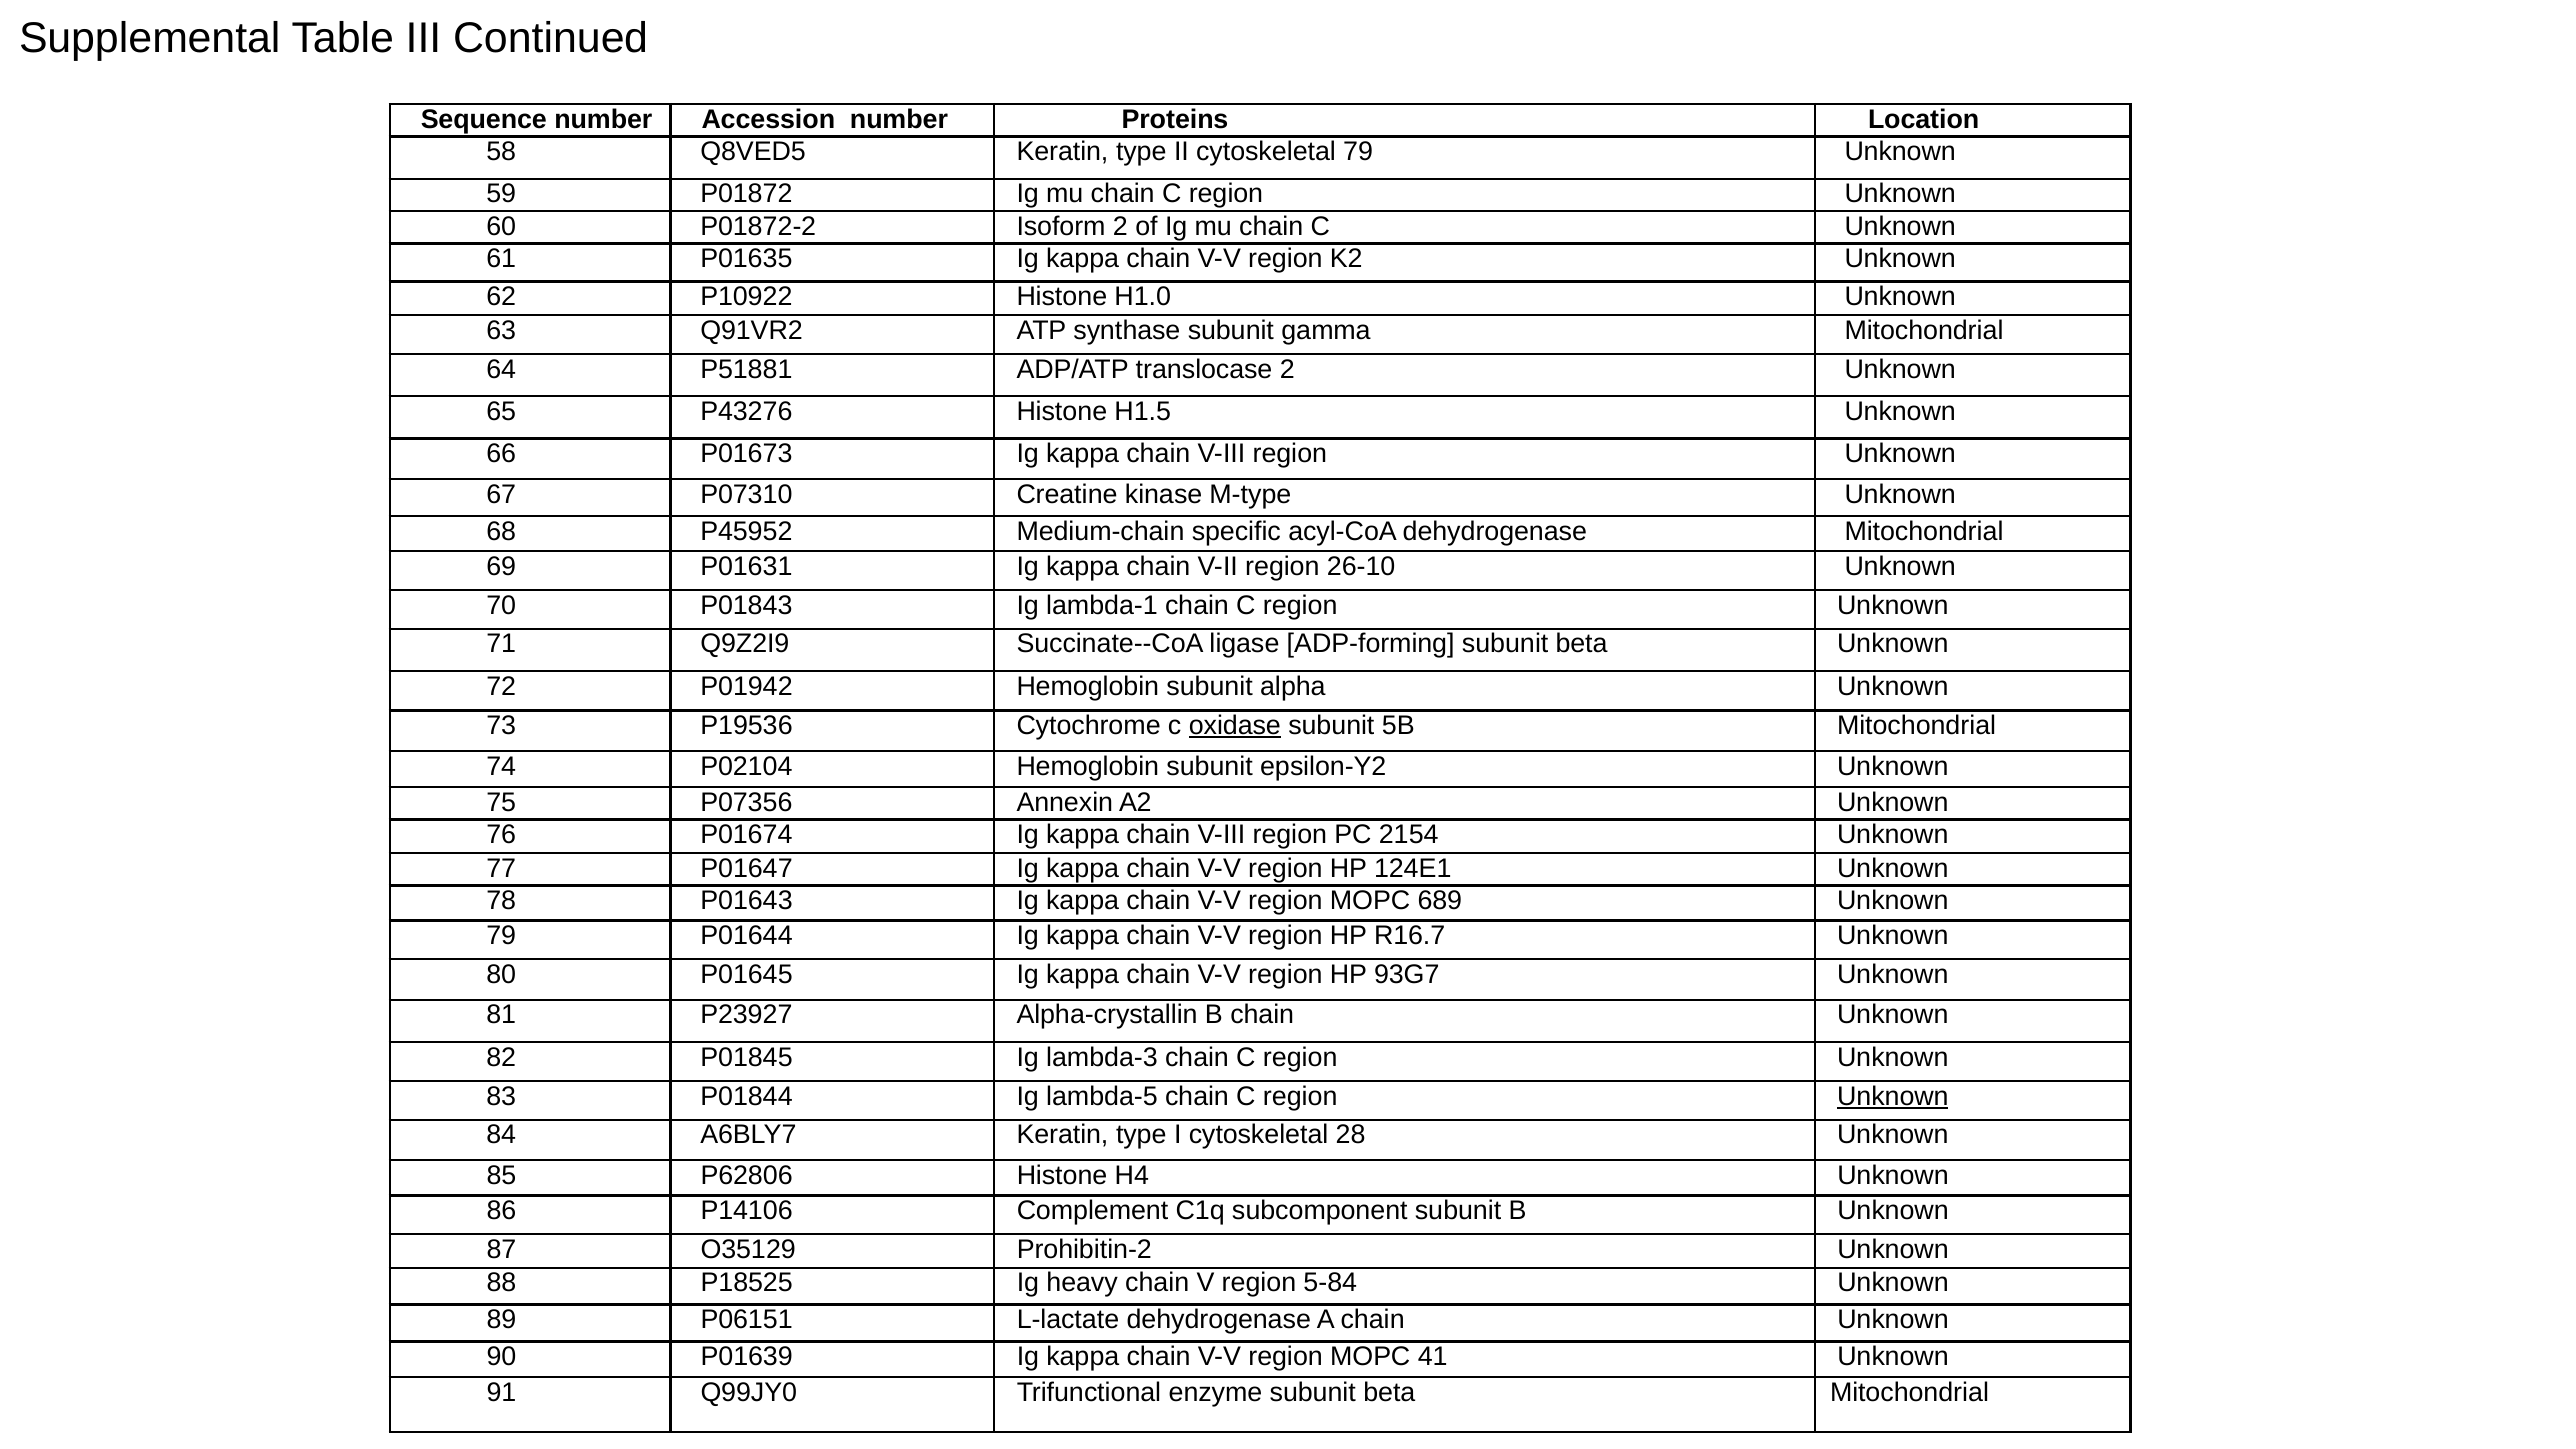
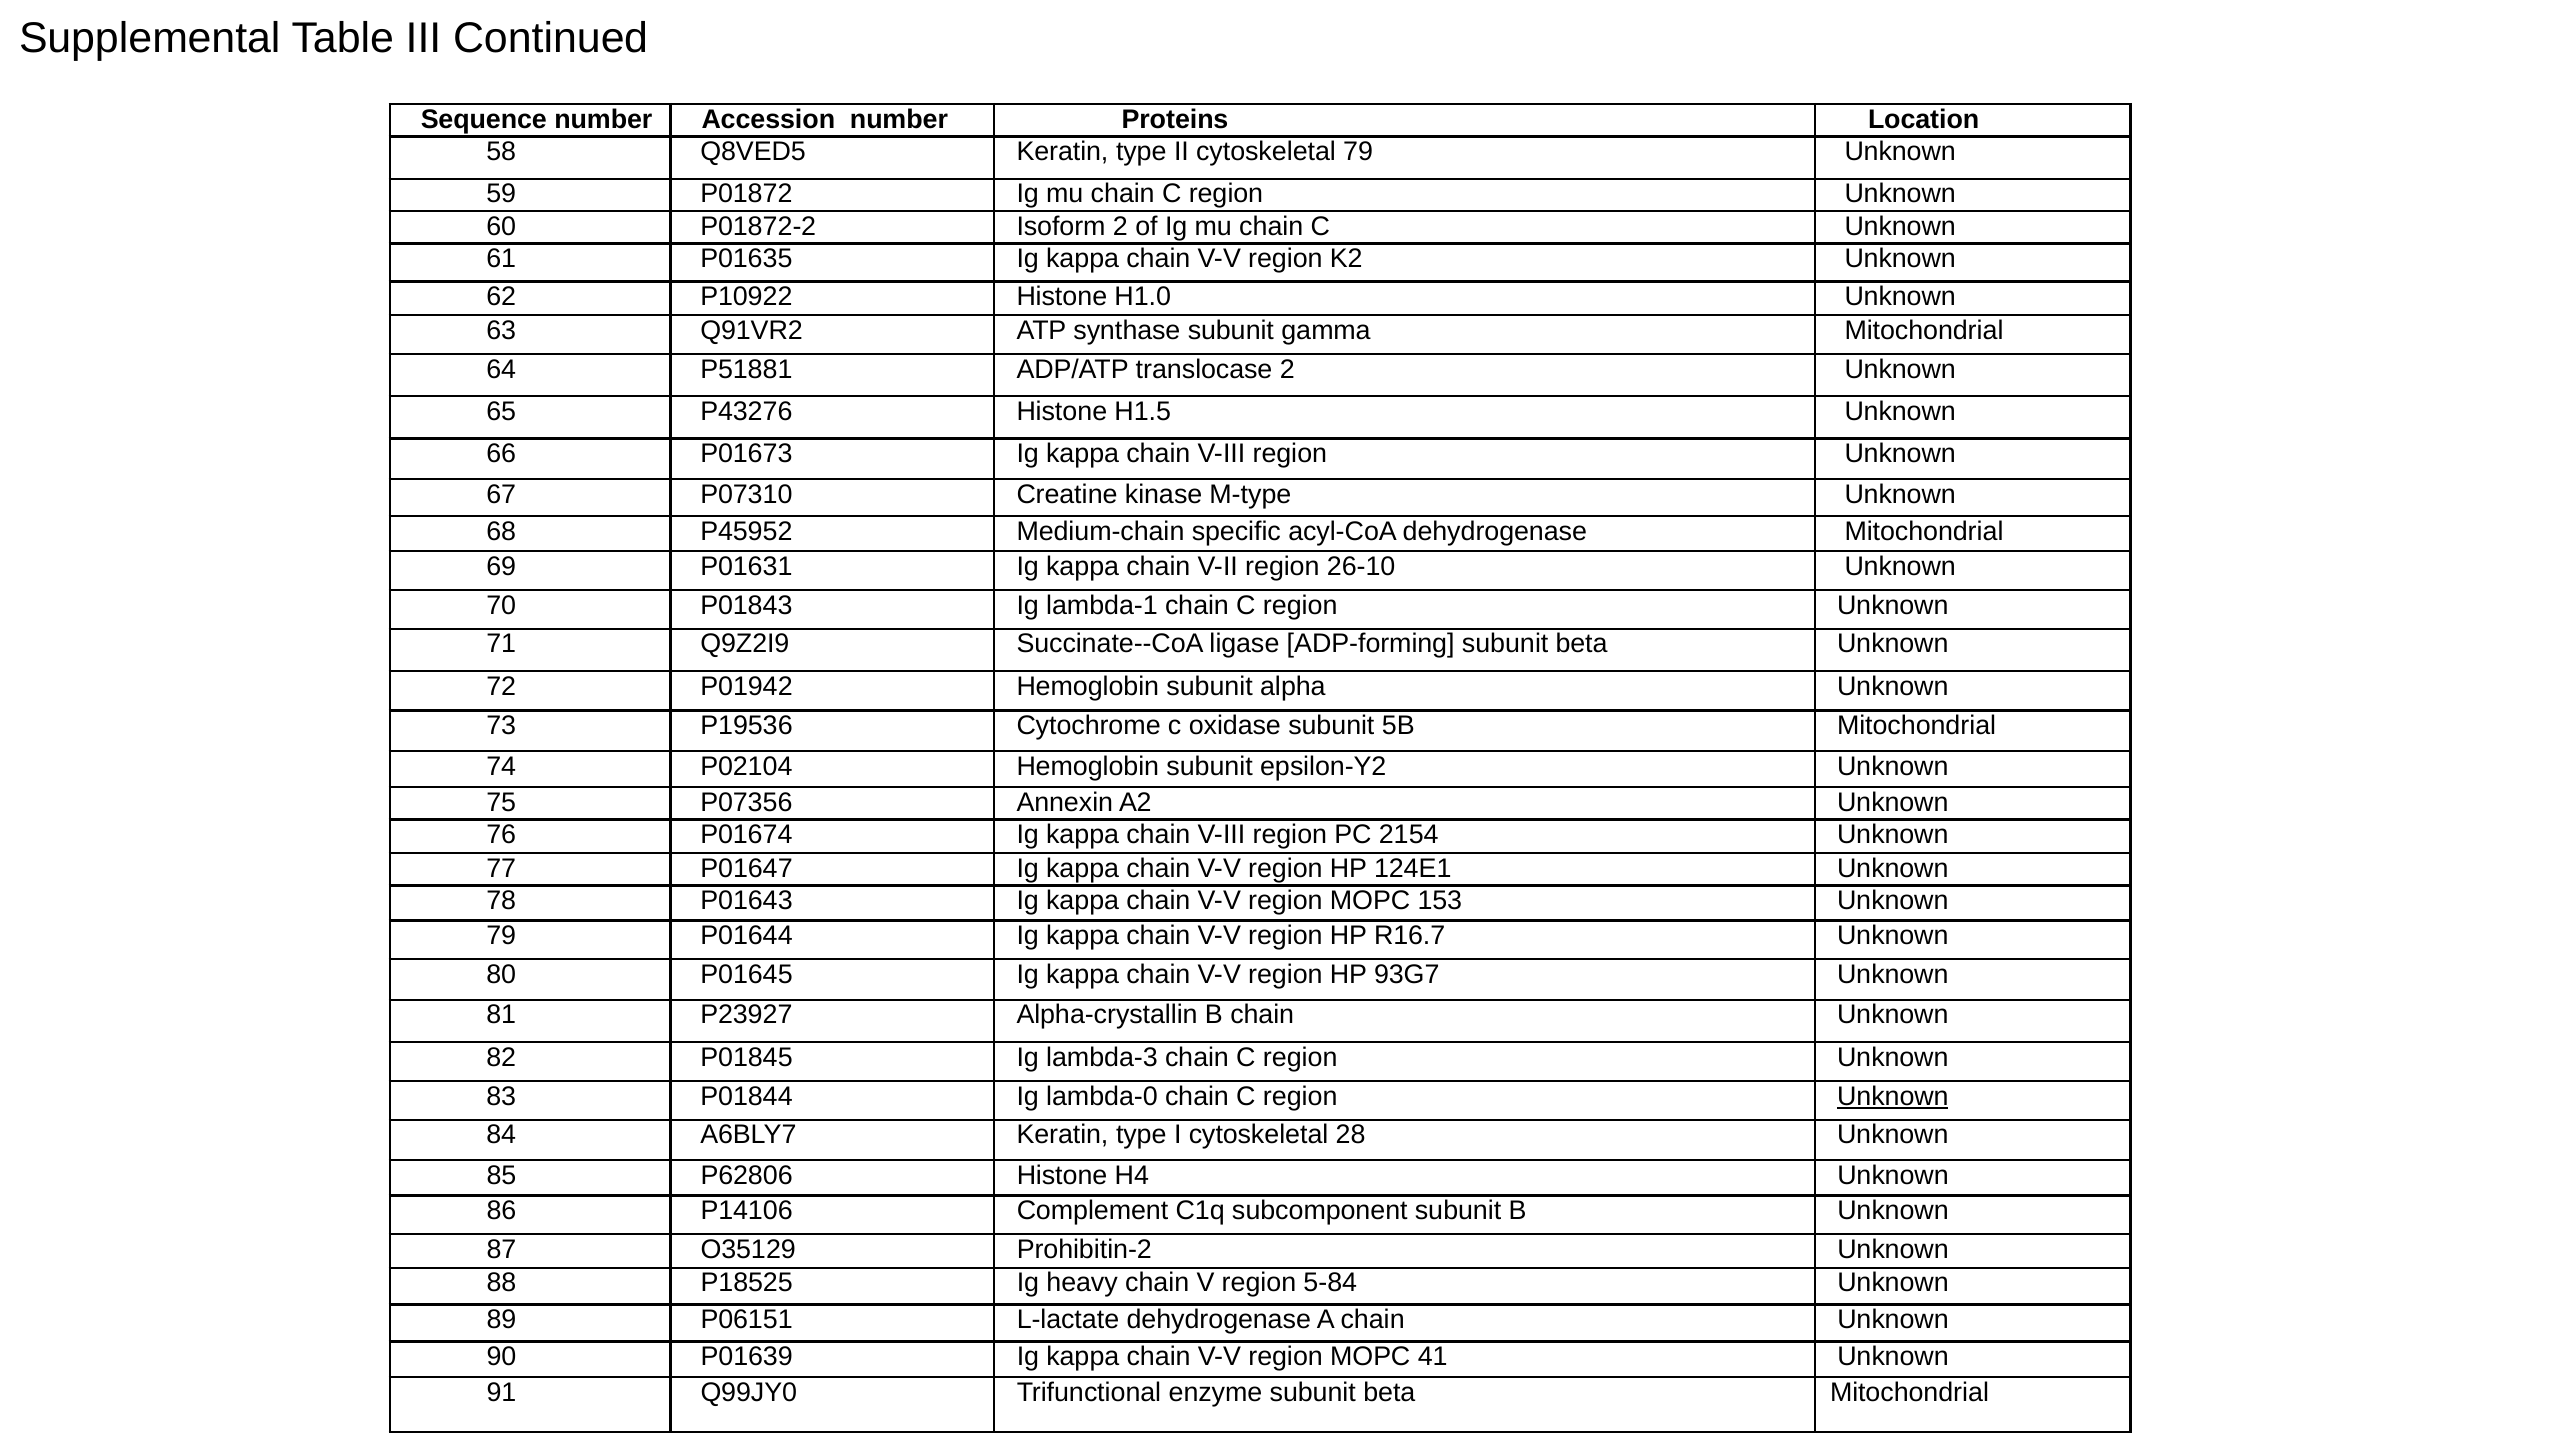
oxidase underline: present -> none
689: 689 -> 153
lambda-5: lambda-5 -> lambda-0
